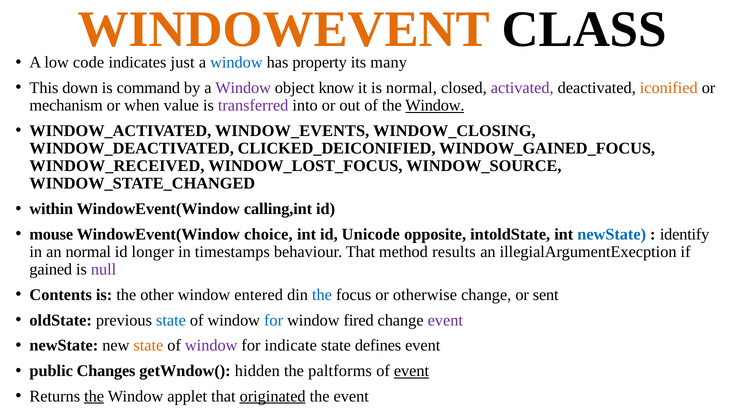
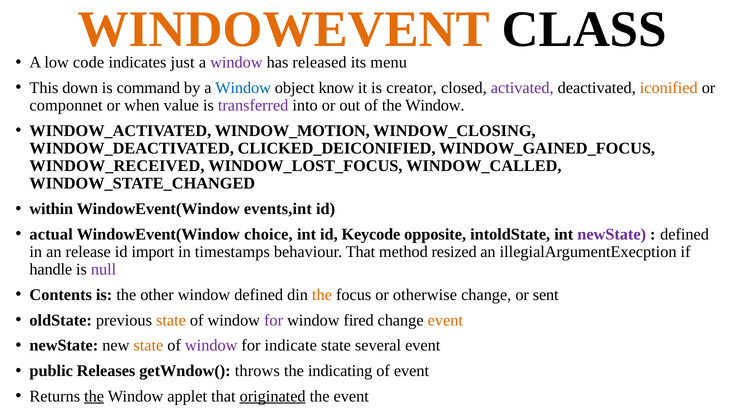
window at (236, 62) colour: blue -> purple
property: property -> released
many: many -> menu
Window at (243, 88) colour: purple -> blue
is normal: normal -> creator
mechanism: mechanism -> componnet
Window at (435, 105) underline: present -> none
WINDOW_EVENTS: WINDOW_EVENTS -> WINDOW_MOTION
WINDOW_SOURCE: WINDOW_SOURCE -> WINDOW_CALLED
calling,int: calling,int -> events,int
mouse: mouse -> actual
Unicode: Unicode -> Keycode
newState at (612, 234) colour: blue -> purple
identify at (685, 234): identify -> defined
an normal: normal -> release
longer: longer -> import
results: results -> resized
gained: gained -> handle
window entered: entered -> defined
the at (322, 295) colour: blue -> orange
state at (171, 320) colour: blue -> orange
for at (274, 320) colour: blue -> purple
event at (445, 320) colour: purple -> orange
defines: defines -> several
Changes: Changes -> Releases
hidden: hidden -> throws
paltforms: paltforms -> indicating
event at (412, 371) underline: present -> none
